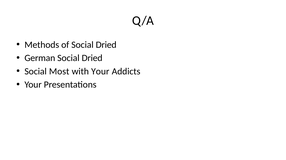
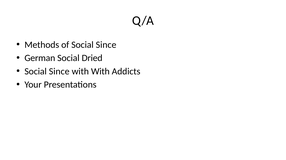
of Social Dried: Dried -> Since
Most at (59, 71): Most -> Since
with Your: Your -> With
